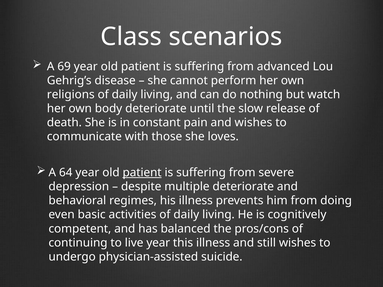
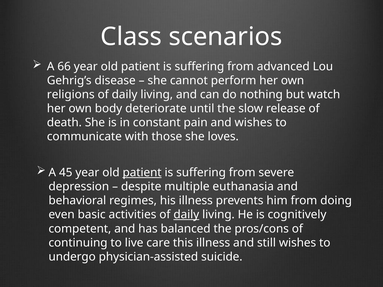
69: 69 -> 66
64: 64 -> 45
multiple deteriorate: deteriorate -> euthanasia
daily at (186, 215) underline: none -> present
live year: year -> care
